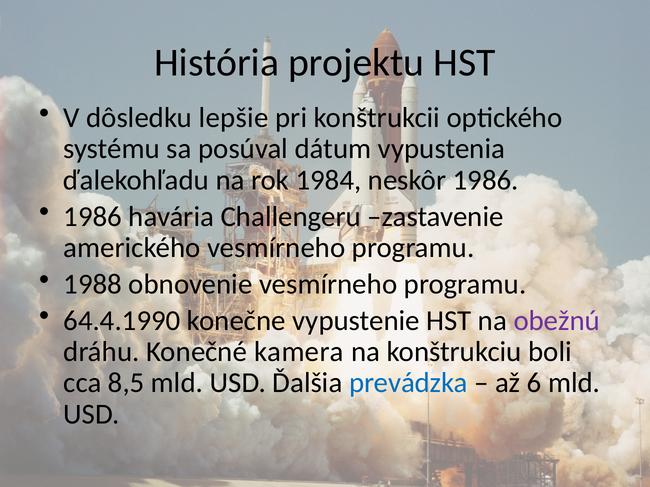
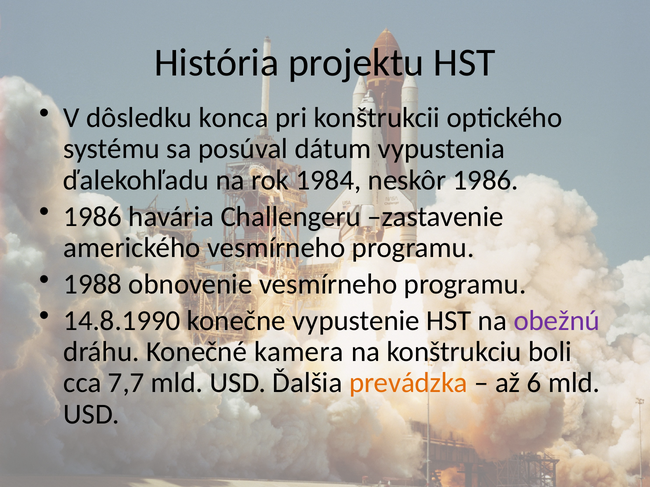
lepšie: lepšie -> konca
64.4.1990: 64.4.1990 -> 14.8.1990
8,5: 8,5 -> 7,7
prevádzka colour: blue -> orange
